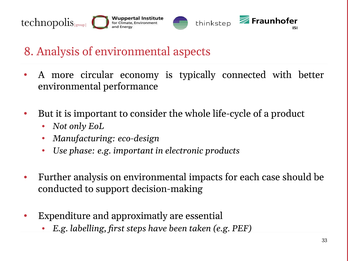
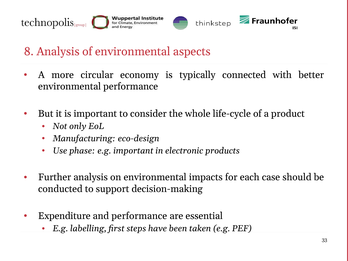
and approximatly: approximatly -> performance
